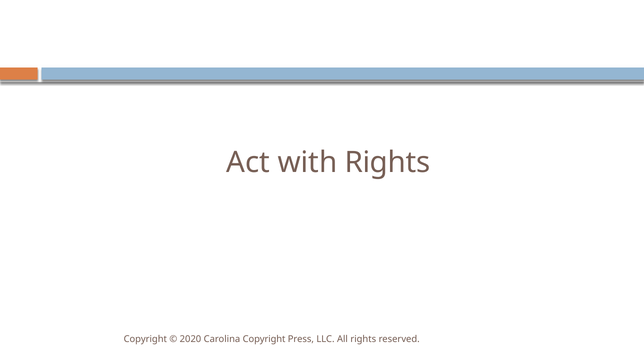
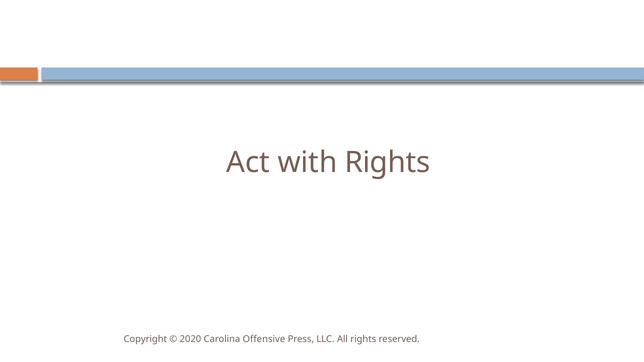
Carolina Copyright: Copyright -> Offensive
